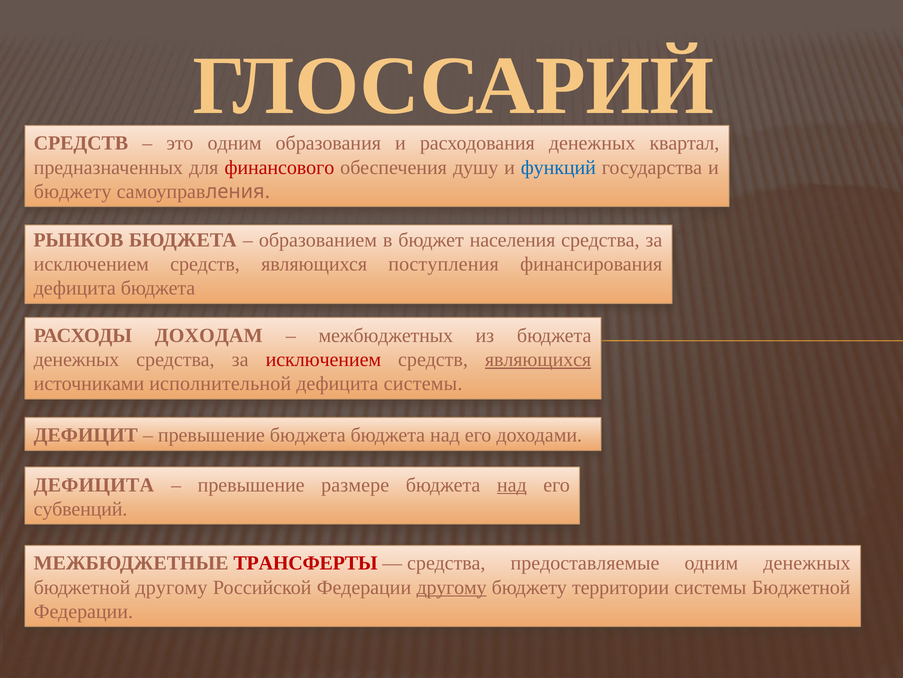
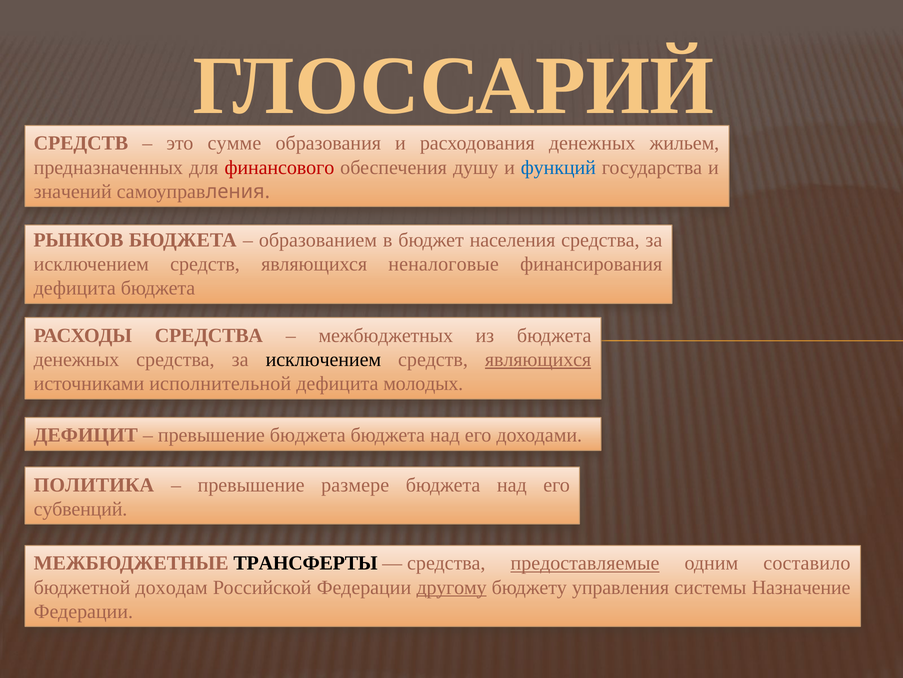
это одним: одним -> сумме
квартал: квартал -> жильем
бюджету at (73, 191): бюджету -> значений
поступления: поступления -> неналоговые
РАСХОДЫ ДОХОДАМ: ДОХОДАМ -> СРЕДСТВА
исключением at (323, 359) colour: red -> black
дефицита системы: системы -> молодых
ДЕФИЦИТА at (94, 484): ДЕФИЦИТА -> ПОЛИТИКА
над at (512, 484) underline: present -> none
ТРАНСФЕРТЫ colour: red -> black
предоставляемые underline: none -> present
одним денежных: денежных -> составило
бюджетной другому: другому -> доходам
территории: территории -> управления
системы Бюджетной: Бюджетной -> Назначение
